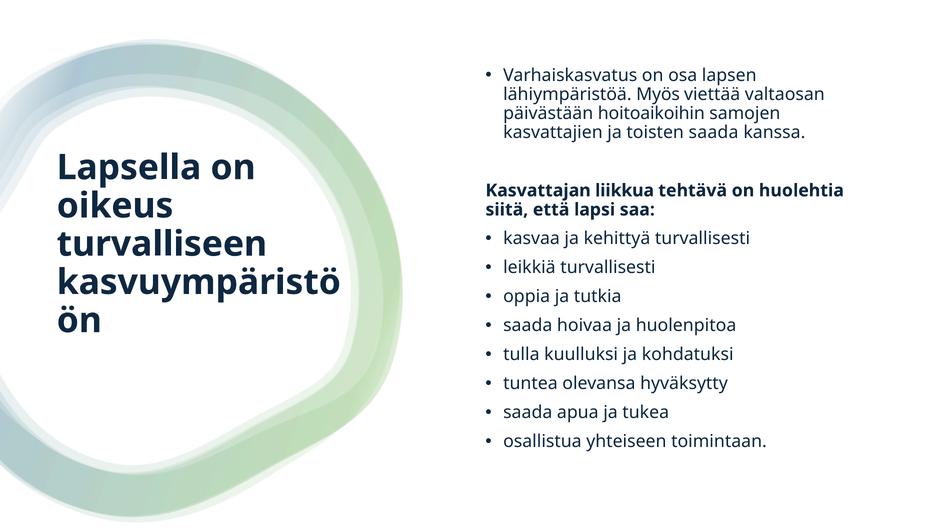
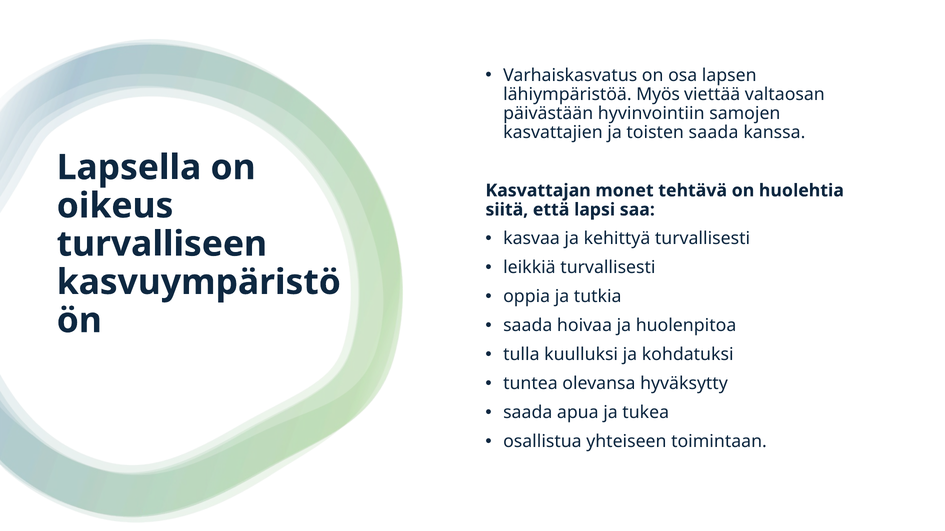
hoitoaikoihin: hoitoaikoihin -> hyvinvointiin
liikkua: liikkua -> monet
